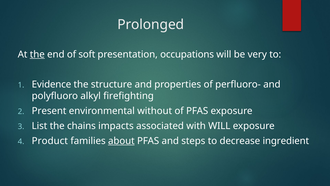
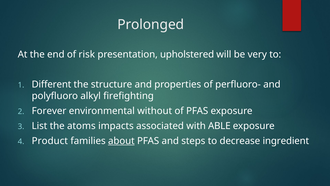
the at (37, 54) underline: present -> none
soft: soft -> risk
occupations: occupations -> upholstered
Evidence: Evidence -> Different
Present: Present -> Forever
chains: chains -> atoms
with WILL: WILL -> ABLE
